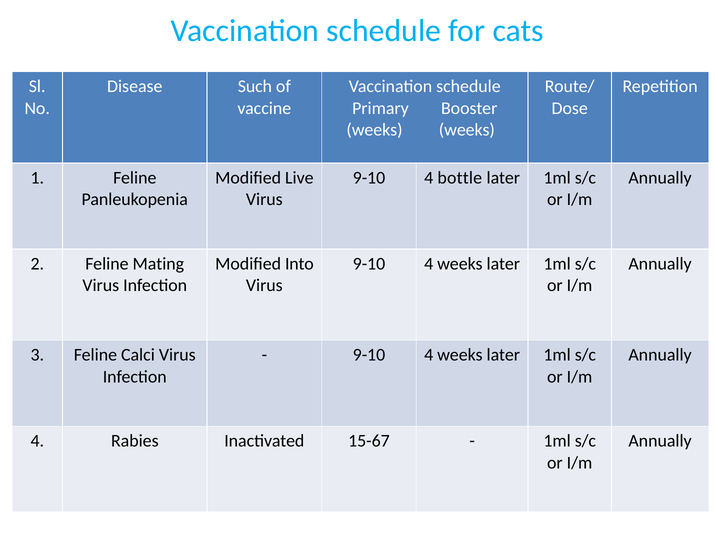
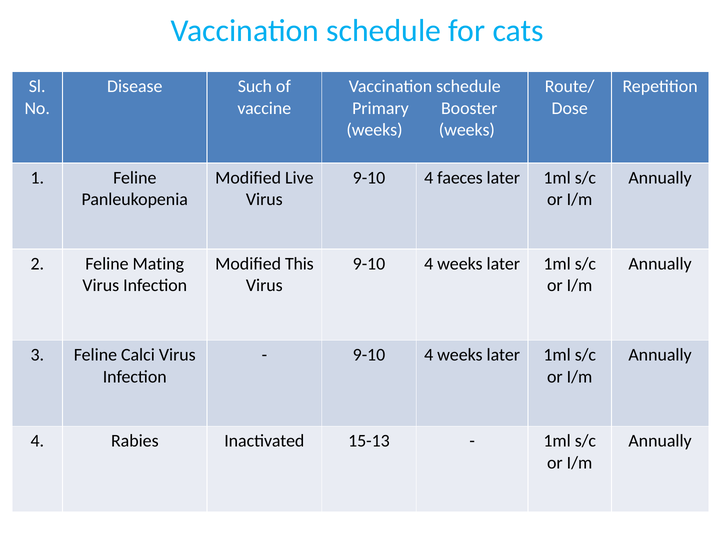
bottle: bottle -> faeces
Into: Into -> This
15-67: 15-67 -> 15-13
